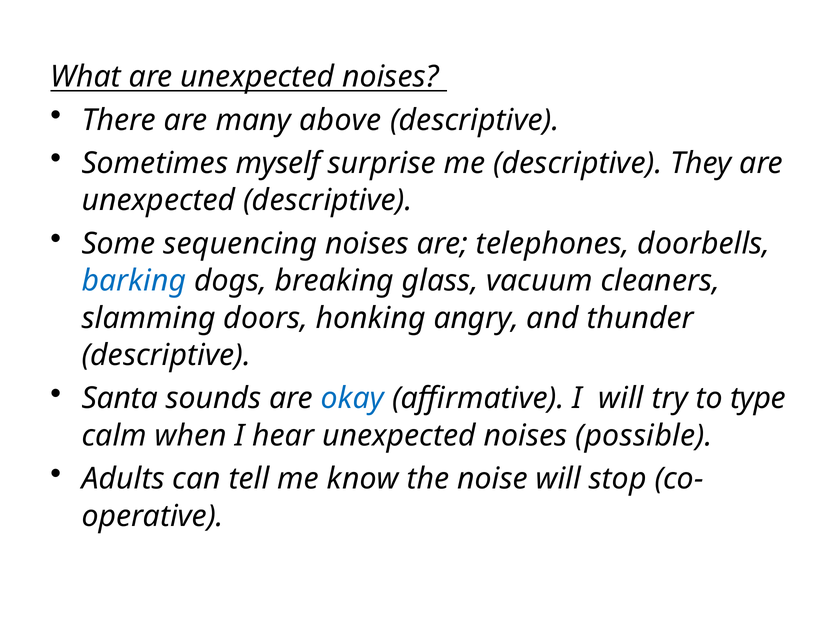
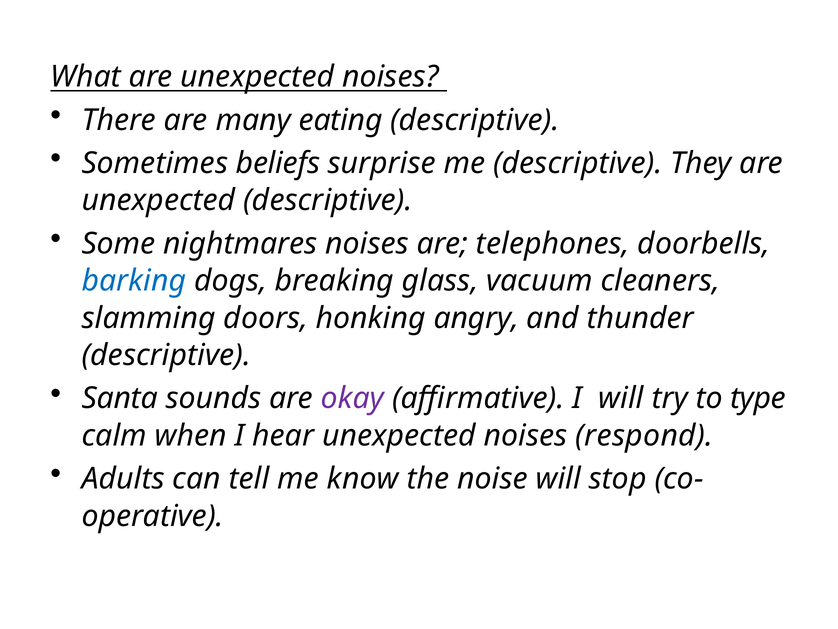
above: above -> eating
myself: myself -> beliefs
sequencing: sequencing -> nightmares
okay colour: blue -> purple
possible: possible -> respond
